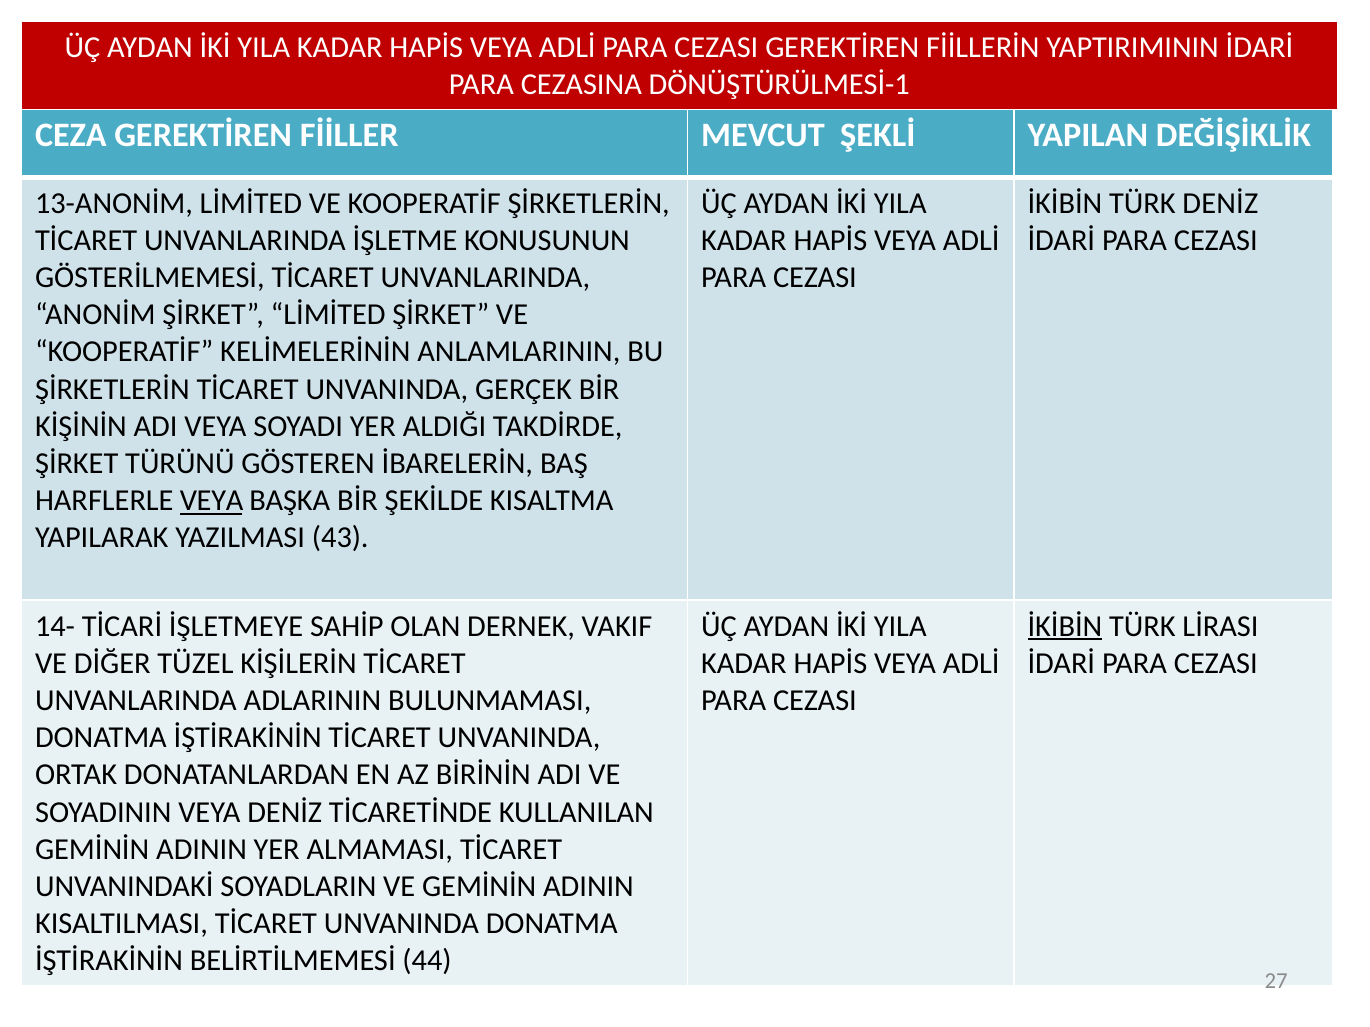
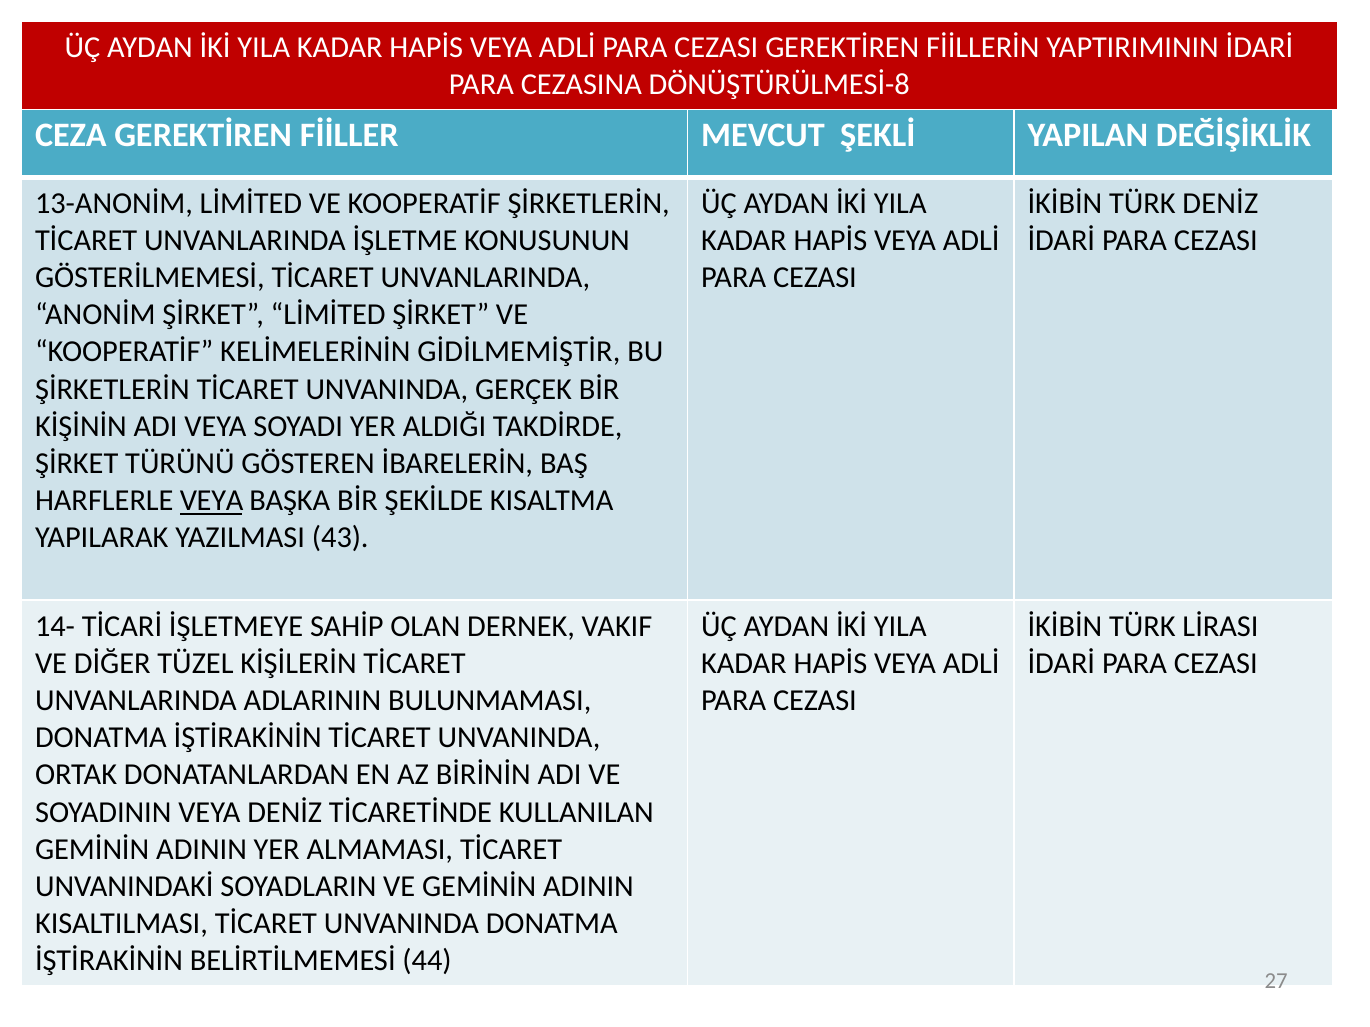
DÖNÜŞTÜRÜLMESİ-1: DÖNÜŞTÜRÜLMESİ-1 -> DÖNÜŞTÜRÜLMESİ-8
ANLAMLARININ: ANLAMLARININ -> GİDİLMEMİŞTİR
İKİBİN at (1065, 626) underline: present -> none
